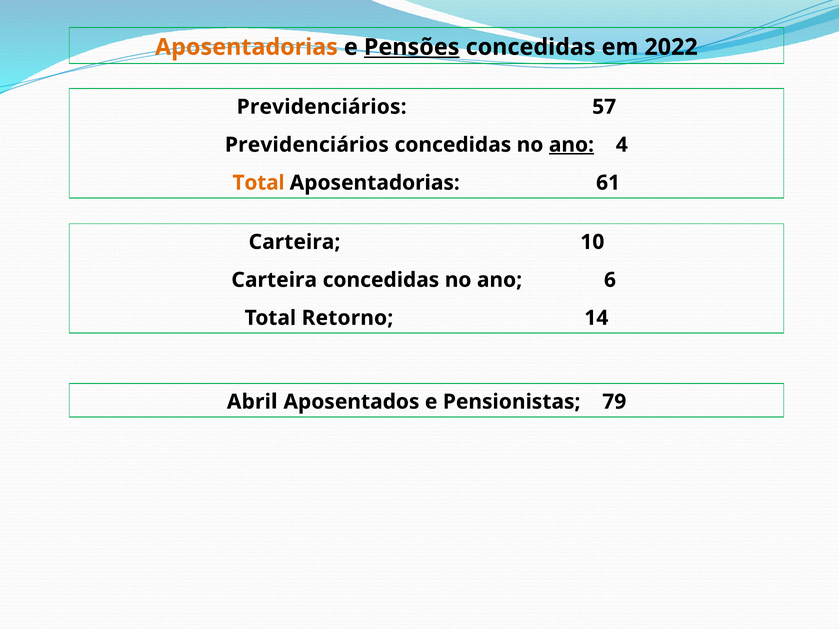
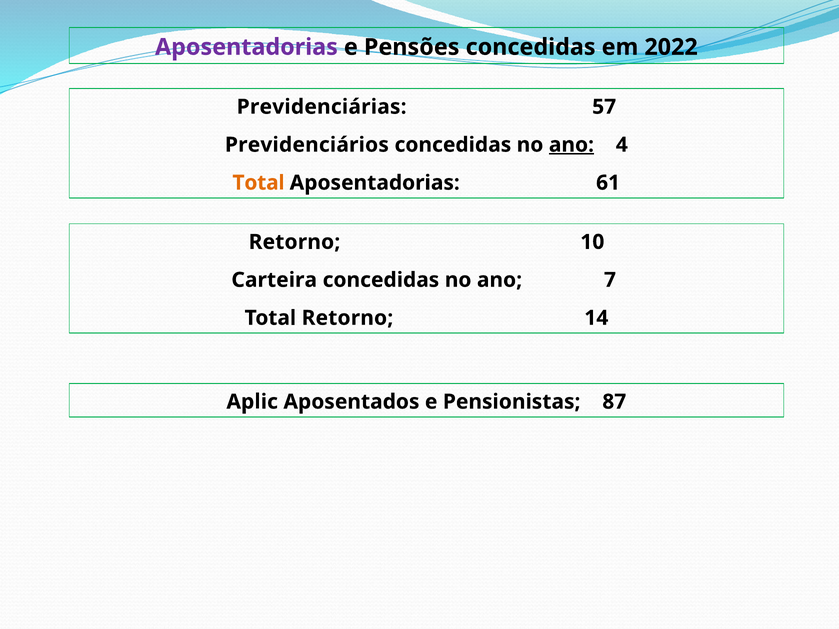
Aposentadorias at (246, 47) colour: orange -> purple
Pensões underline: present -> none
Previdenciários at (322, 107): Previdenciários -> Previdenciárias
Carteira at (295, 242): Carteira -> Retorno
6: 6 -> 7
Abril: Abril -> Aplic
79: 79 -> 87
